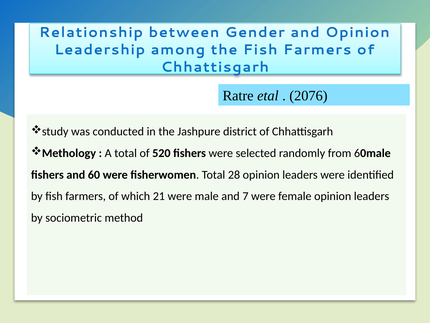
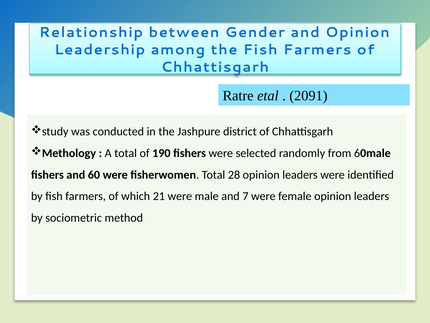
2076: 2076 -> 2091
520: 520 -> 190
